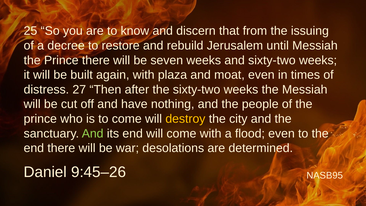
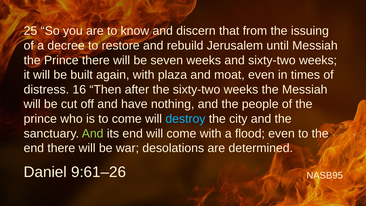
27: 27 -> 16
destroy colour: yellow -> light blue
9:45–26: 9:45–26 -> 9:61–26
